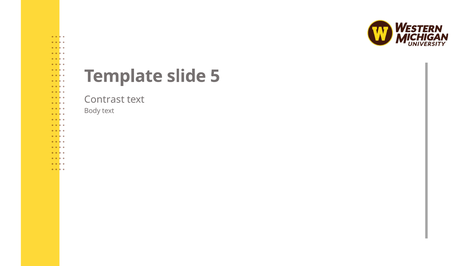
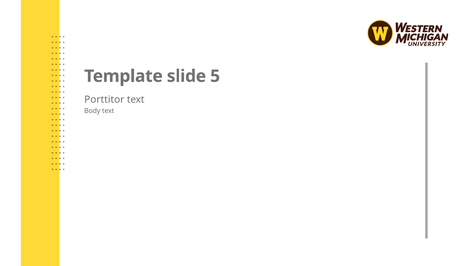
Contrast: Contrast -> Porttitor
